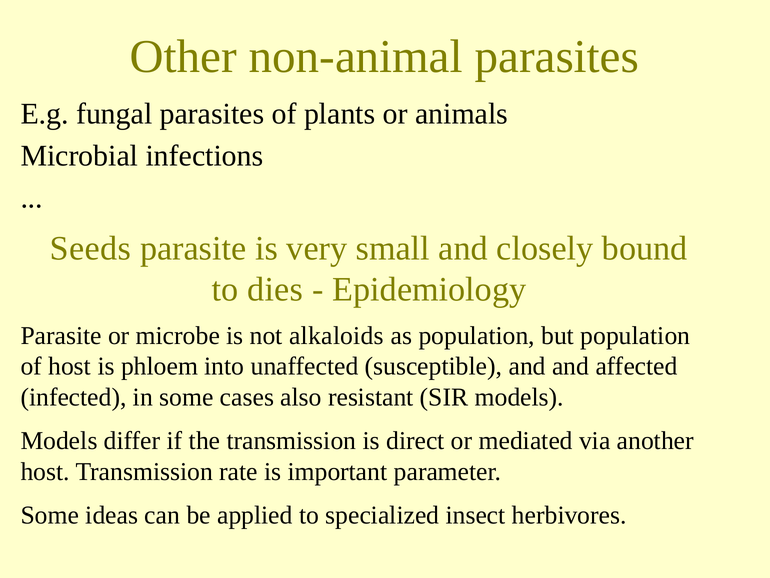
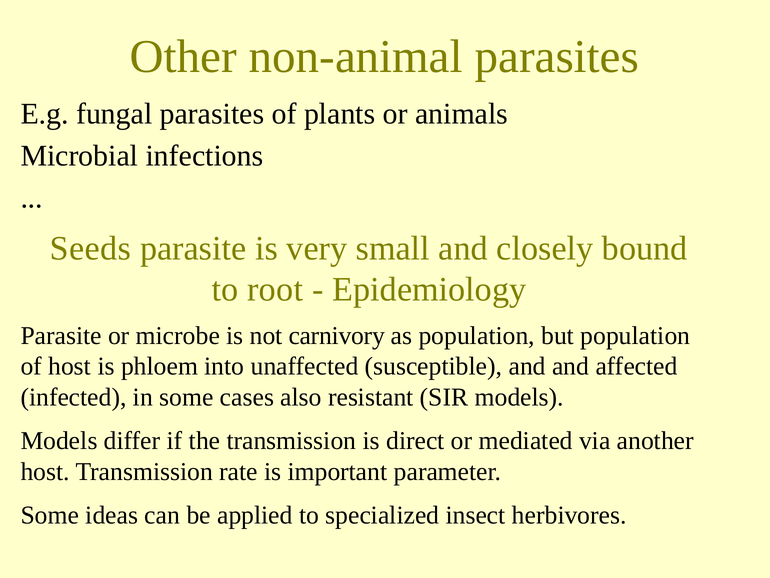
dies: dies -> root
alkaloids: alkaloids -> carnivory
